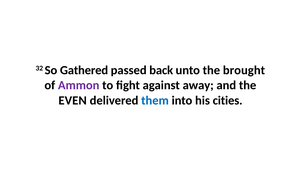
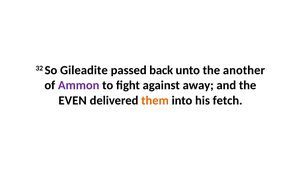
Gathered: Gathered -> Gileadite
brought: brought -> another
them colour: blue -> orange
cities: cities -> fetch
